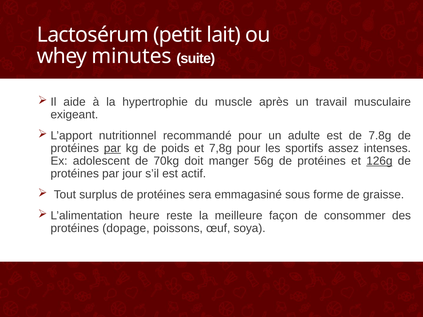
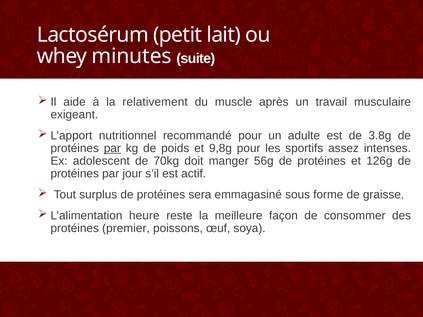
hypertrophie: hypertrophie -> relativement
7.8g: 7.8g -> 3.8g
7,8g: 7,8g -> 9,8g
126g underline: present -> none
dopage: dopage -> premier
